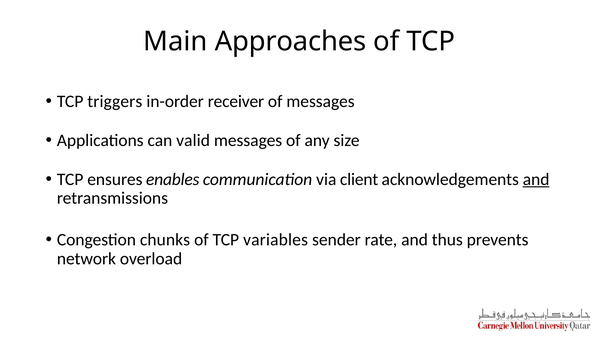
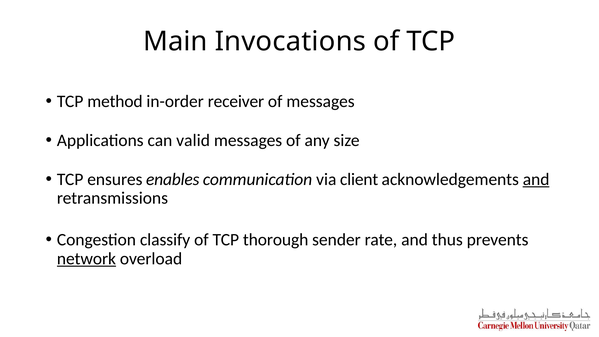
Approaches: Approaches -> Invocations
triggers: triggers -> method
chunks: chunks -> classify
variables: variables -> thorough
network underline: none -> present
